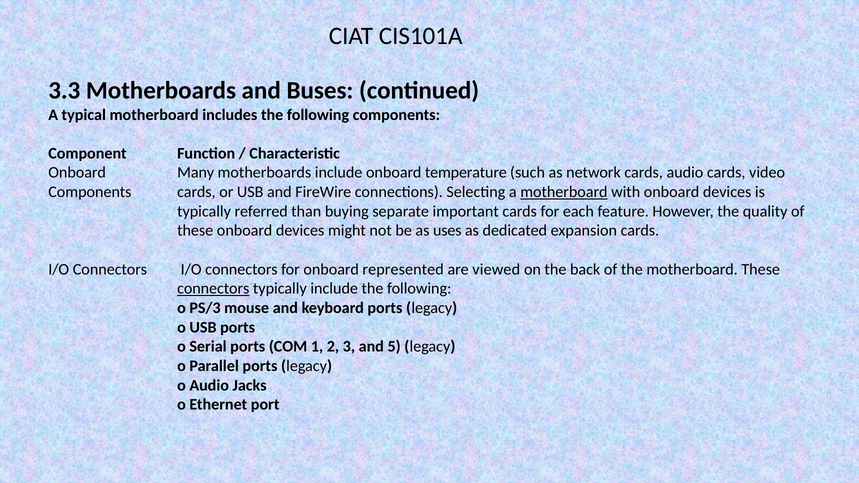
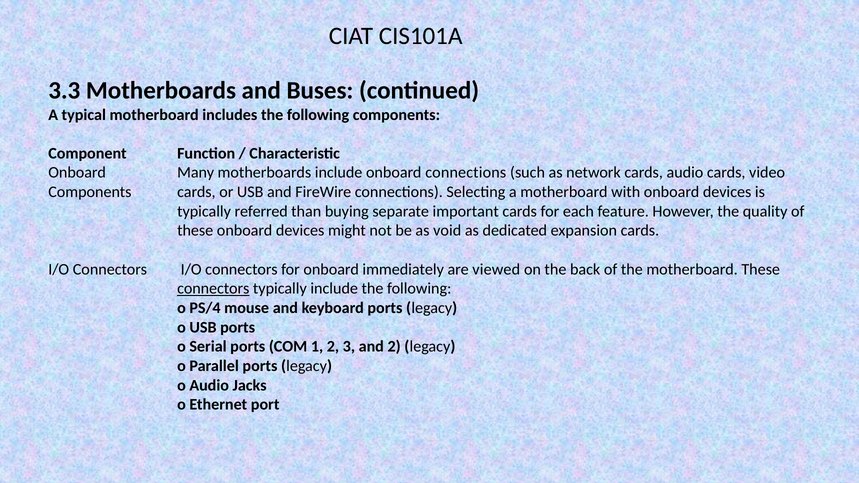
onboard temperature: temperature -> connections
motherboard at (564, 192) underline: present -> none
uses: uses -> void
represented: represented -> immediately
PS/3: PS/3 -> PS/4
and 5: 5 -> 2
